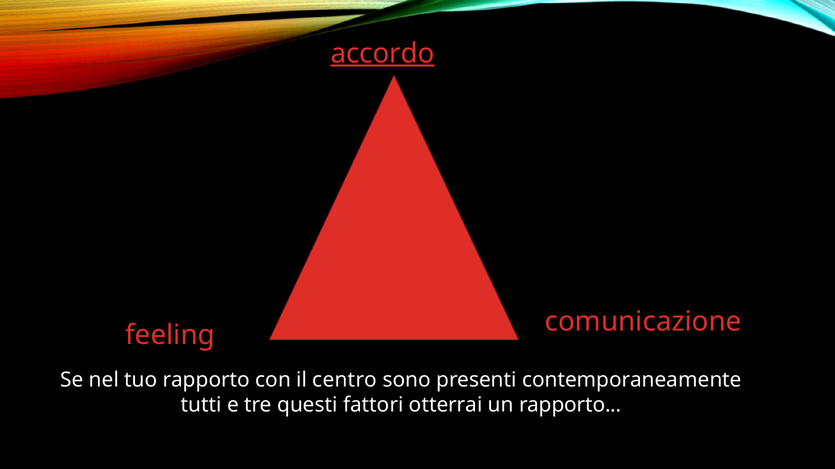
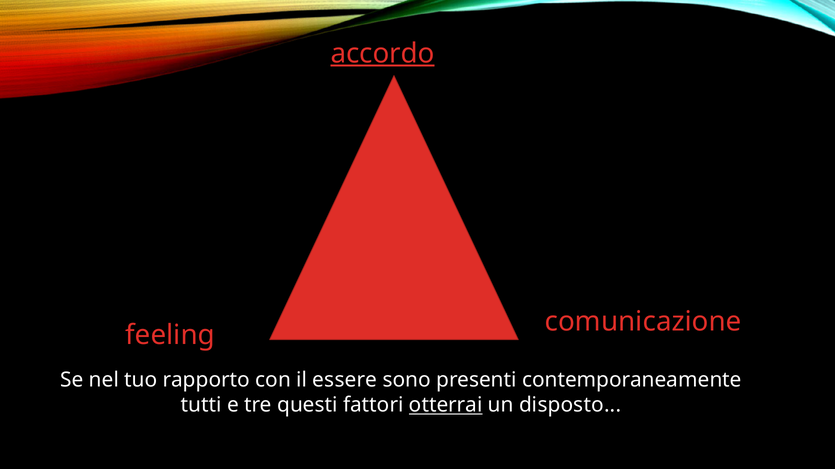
centro: centro -> essere
otterrai underline: none -> present
un rapporto: rapporto -> disposto
